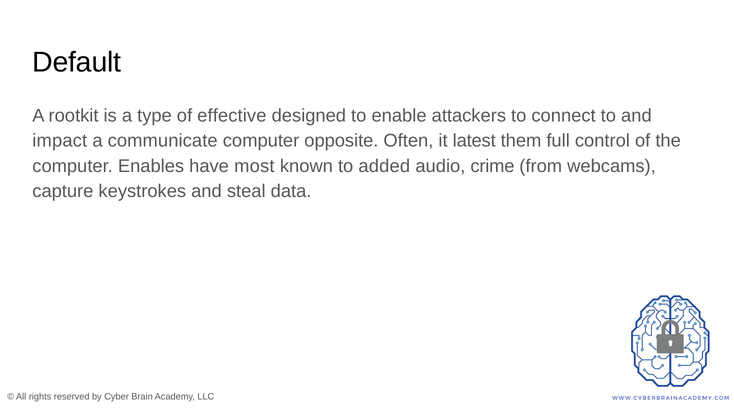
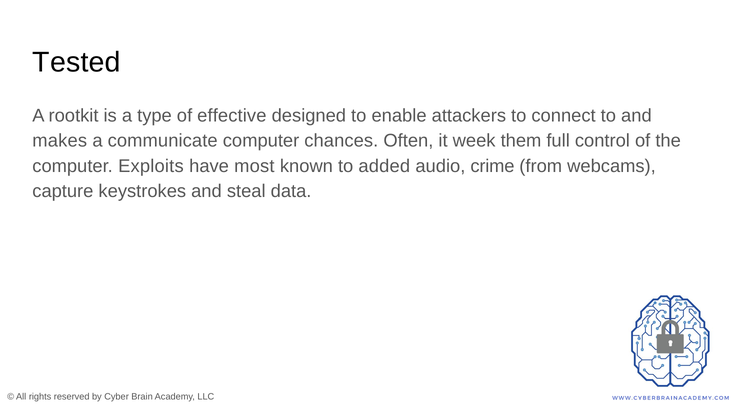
Default: Default -> Tested
impact: impact -> makes
opposite: opposite -> chances
latest: latest -> week
Enables: Enables -> Exploits
